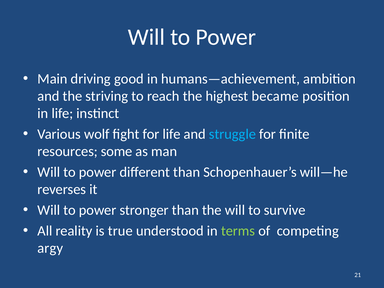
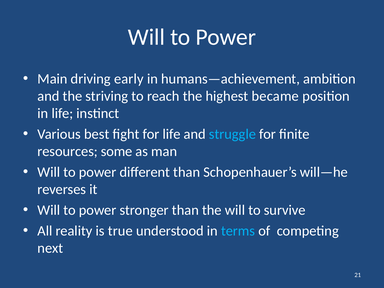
good: good -> early
wolf: wolf -> best
terms colour: light green -> light blue
argy: argy -> next
